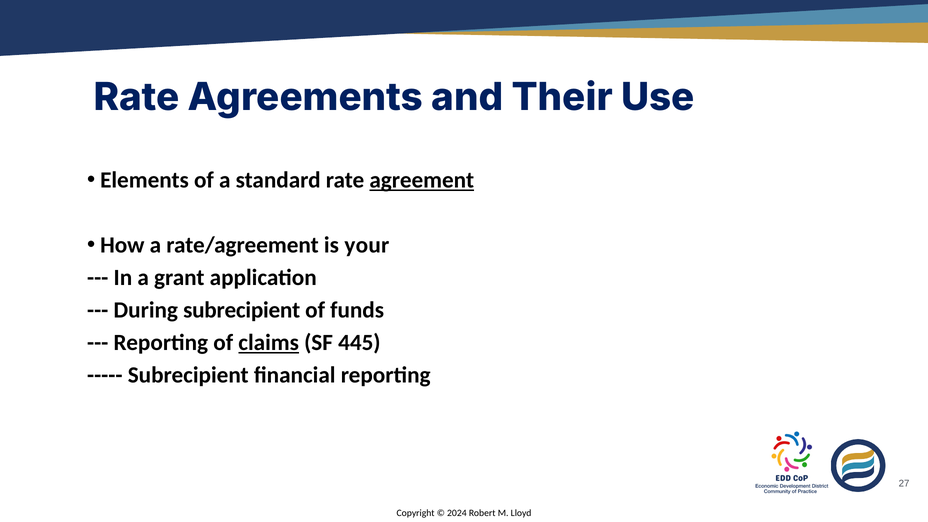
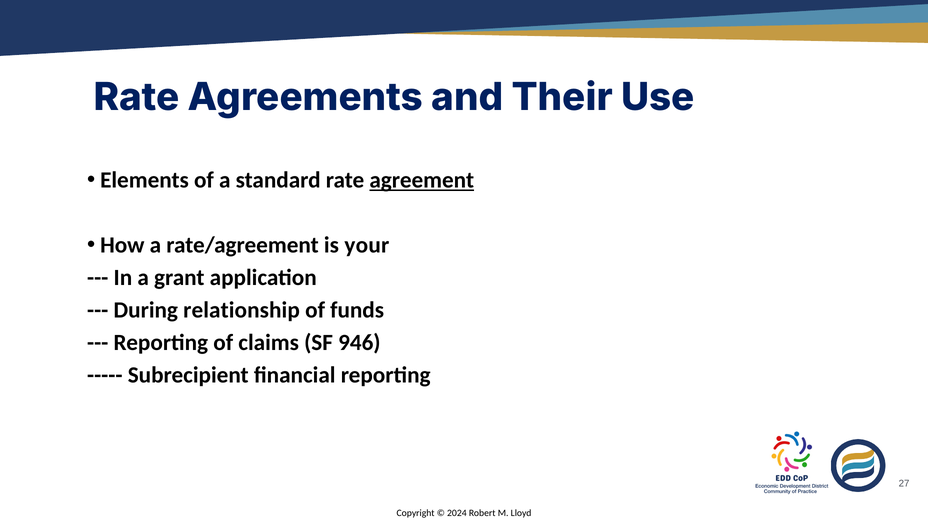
During subrecipient: subrecipient -> relationship
claims underline: present -> none
445: 445 -> 946
